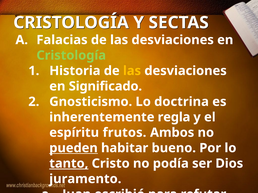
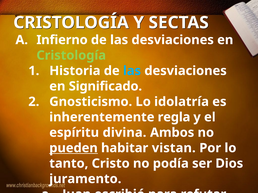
Falacias: Falacias -> Infierno
las at (132, 71) colour: yellow -> light blue
doctrina: doctrina -> idolatría
frutos: frutos -> divina
bueno: bueno -> vistan
tanto underline: present -> none
